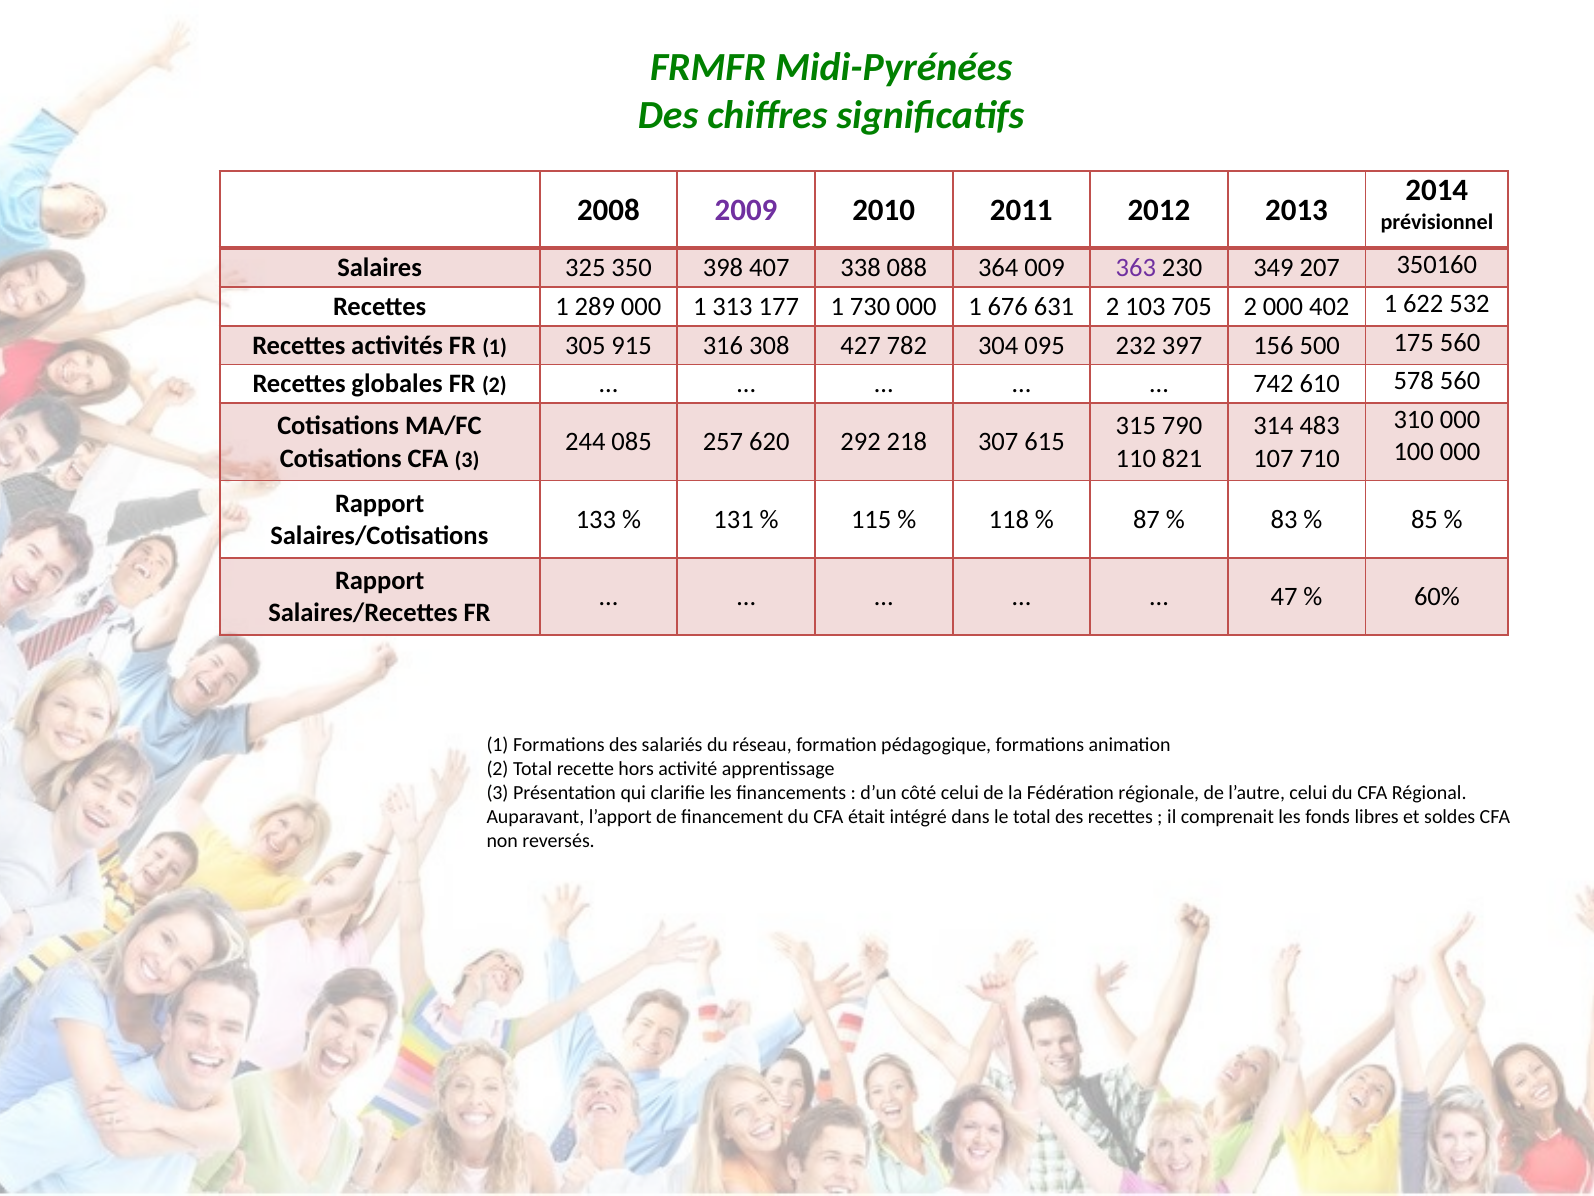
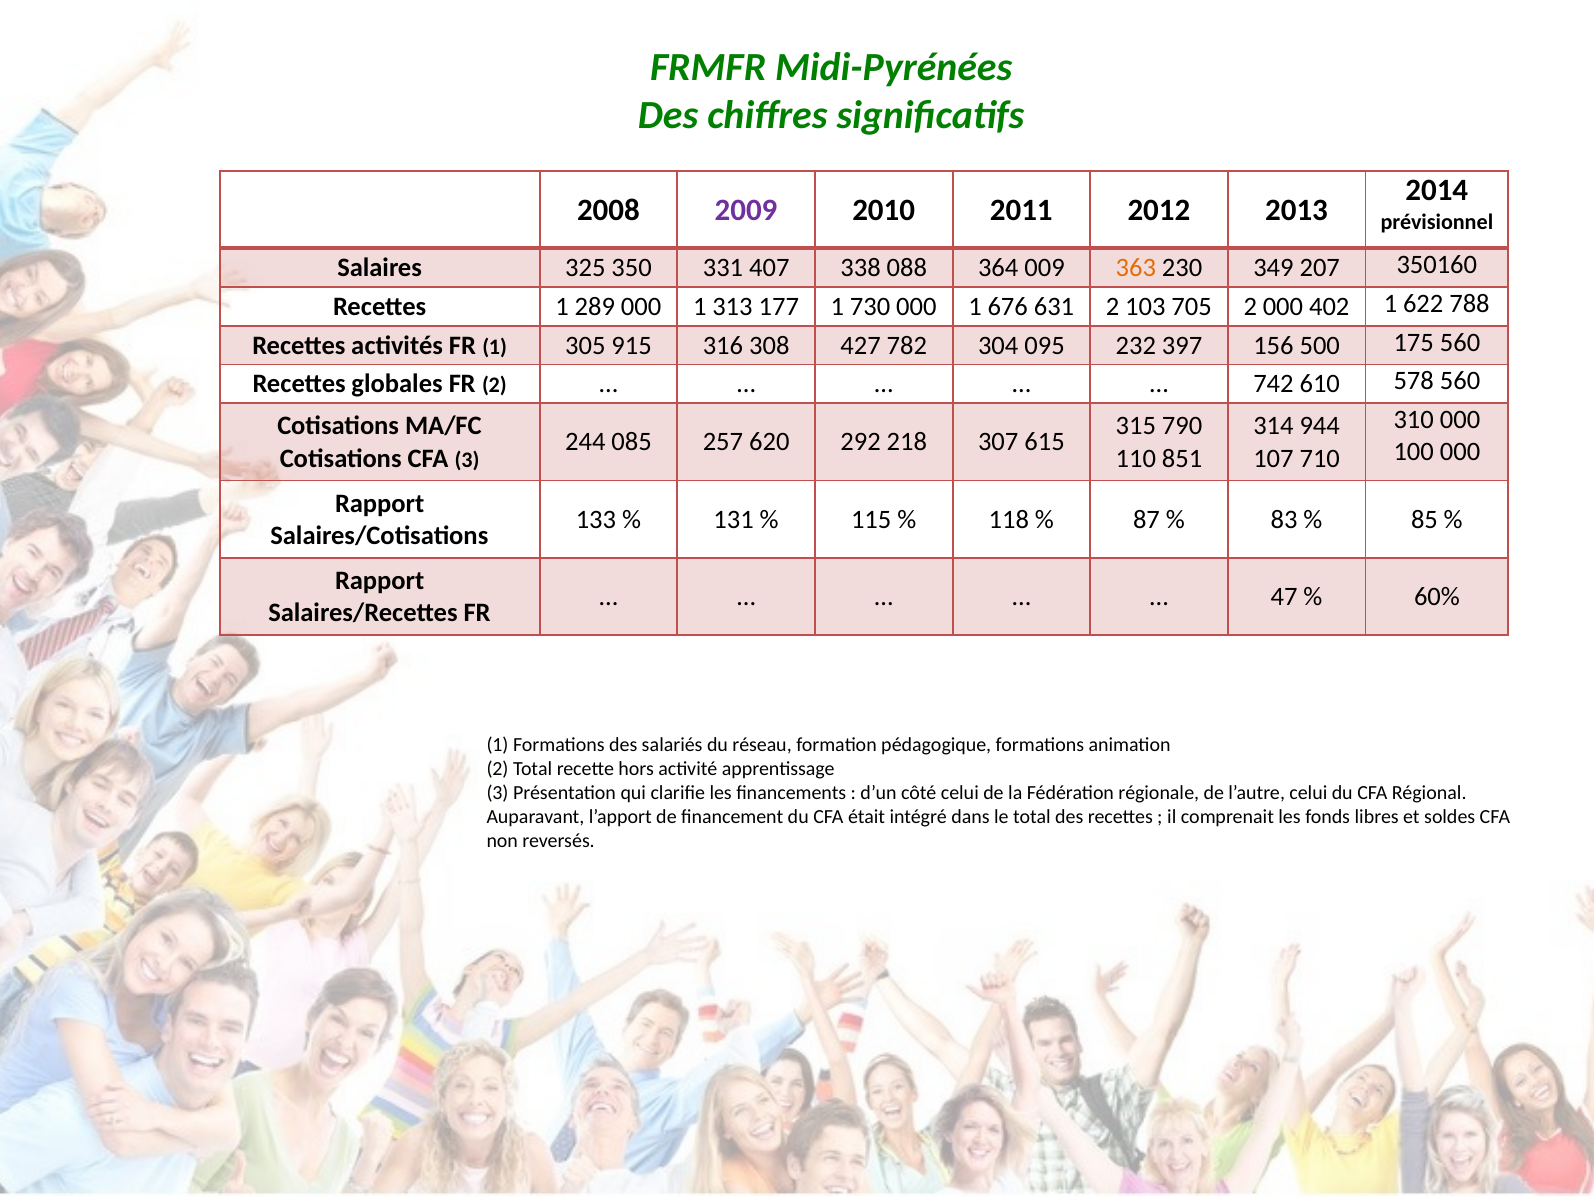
398: 398 -> 331
363 colour: purple -> orange
532: 532 -> 788
483: 483 -> 944
821: 821 -> 851
